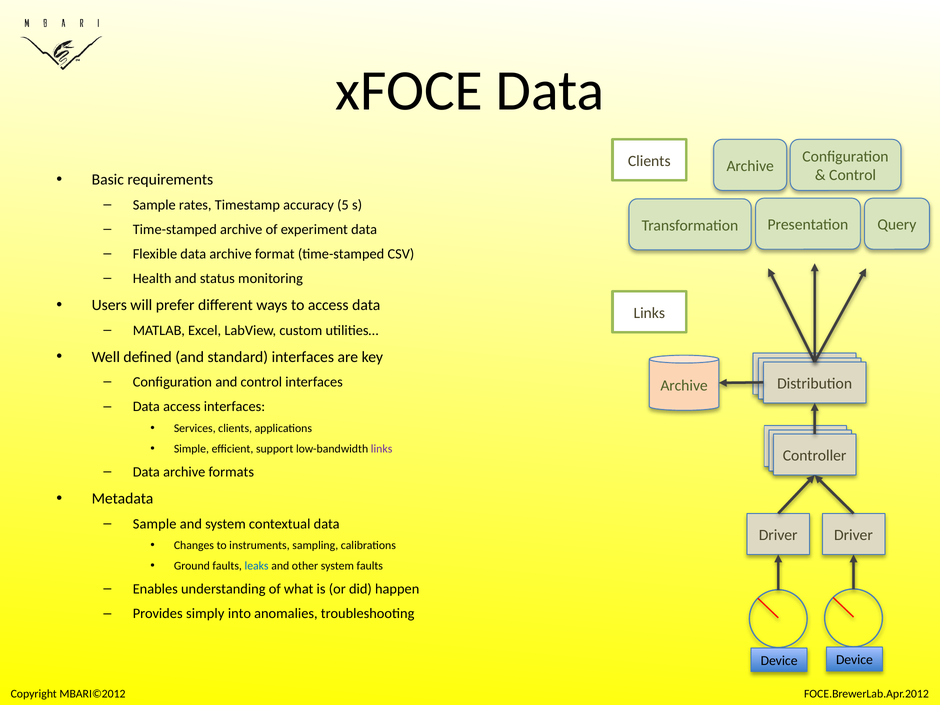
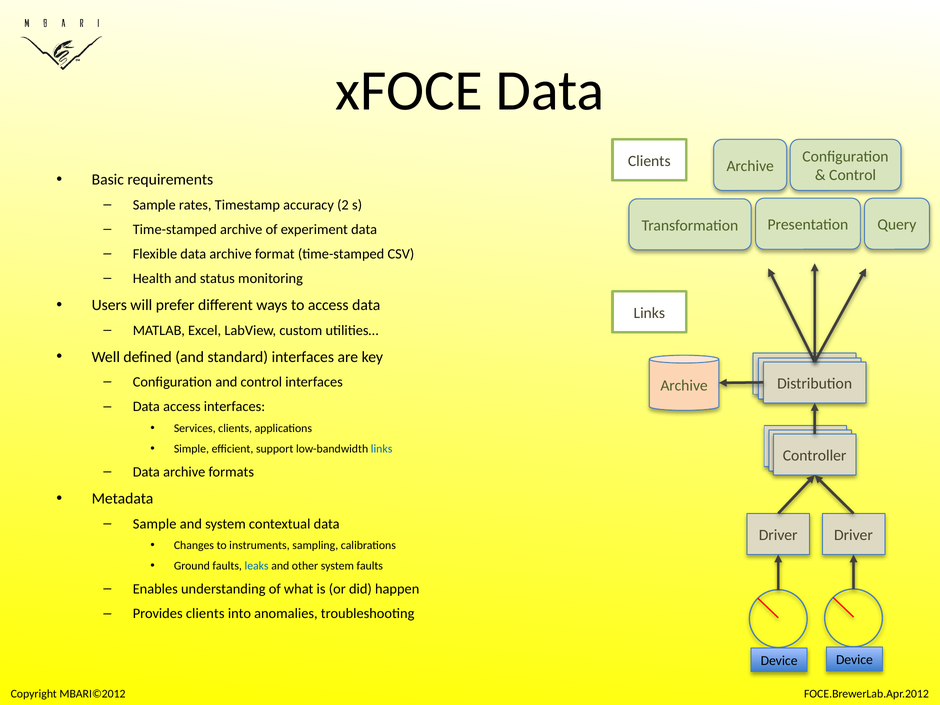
5: 5 -> 2
links at (382, 449) colour: purple -> blue
Provides simply: simply -> clients
